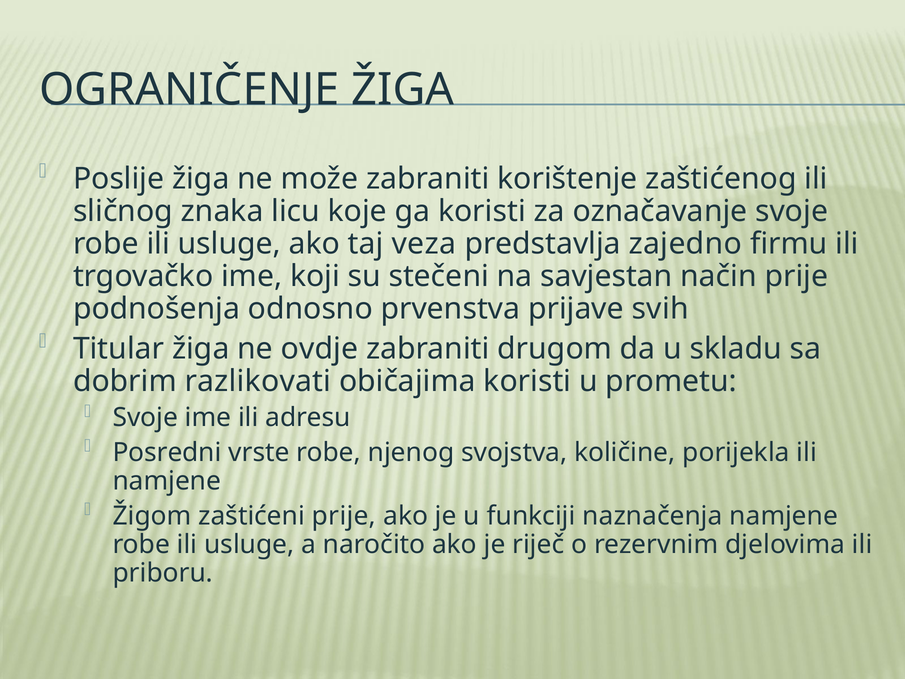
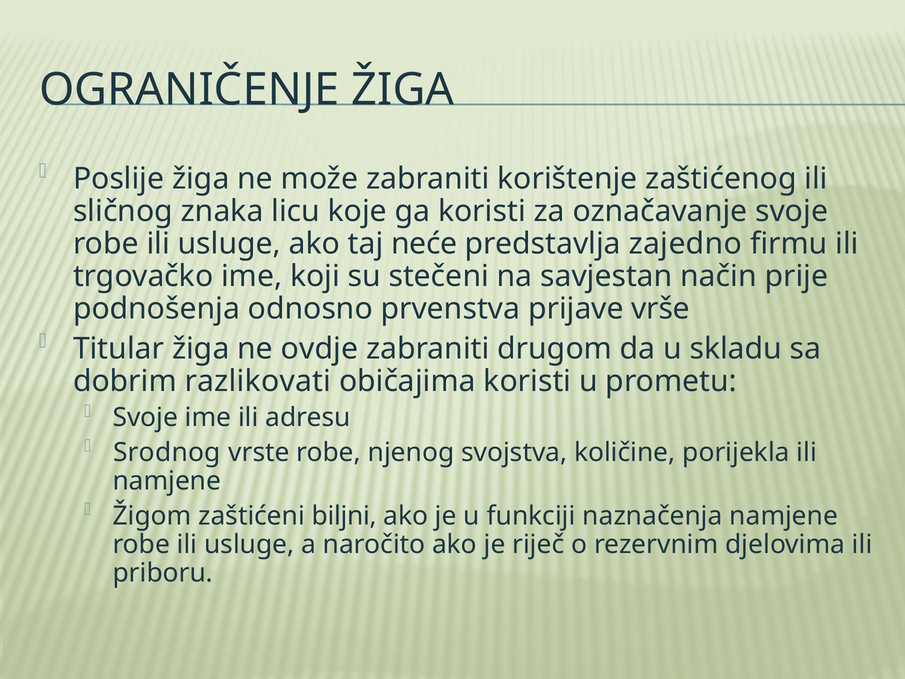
veza: veza -> neće
svih: svih -> vrše
Posredni: Posredni -> Srodnog
zaštićeni prije: prije -> biljni
